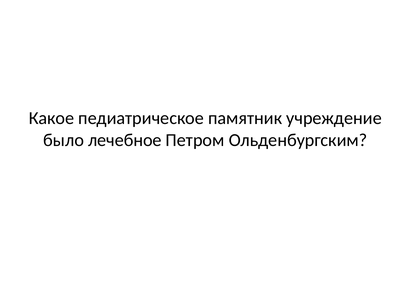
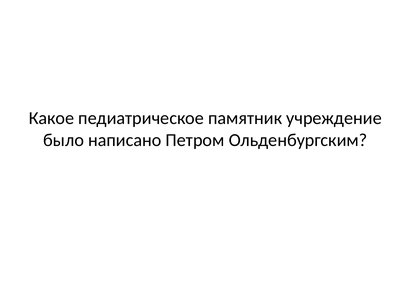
лечебное: лечебное -> написано
